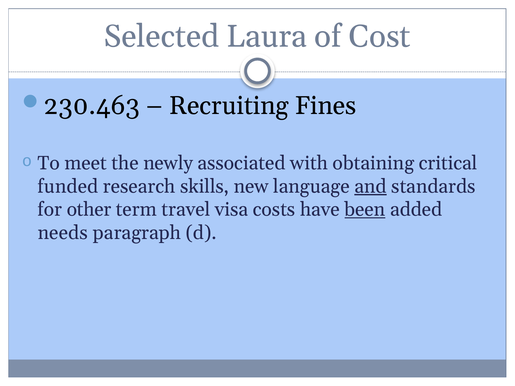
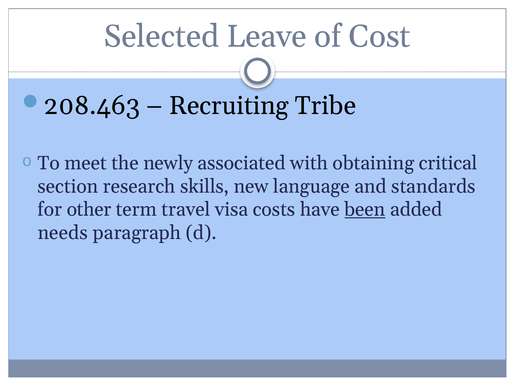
Laura: Laura -> Leave
230.463: 230.463 -> 208.463
Fines: Fines -> Tribe
funded: funded -> section
and underline: present -> none
